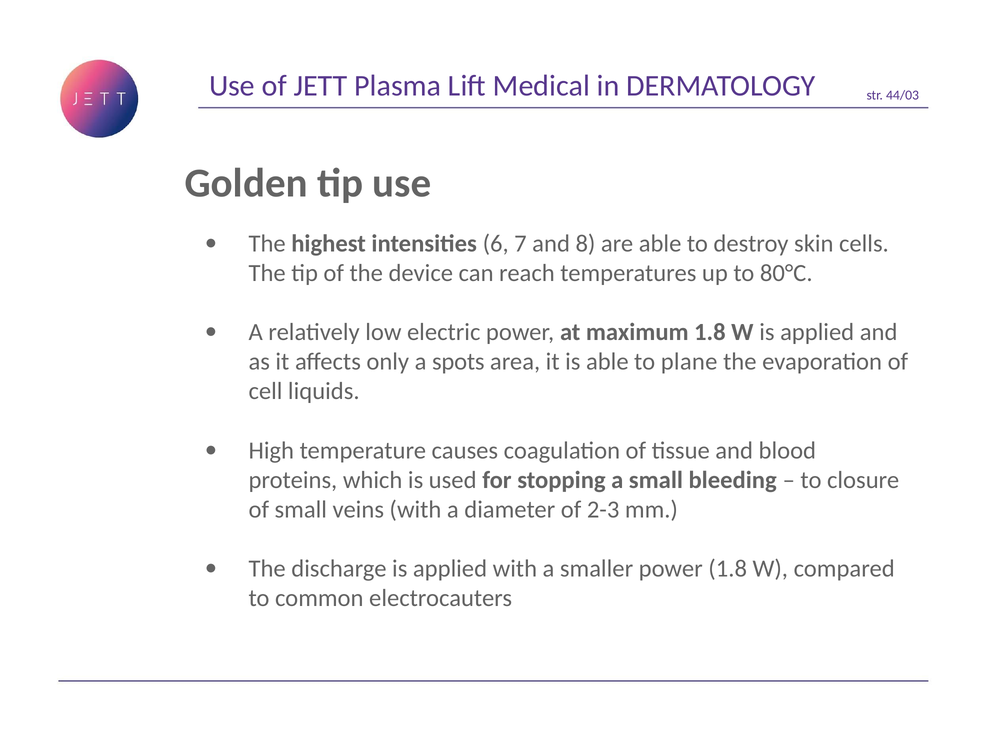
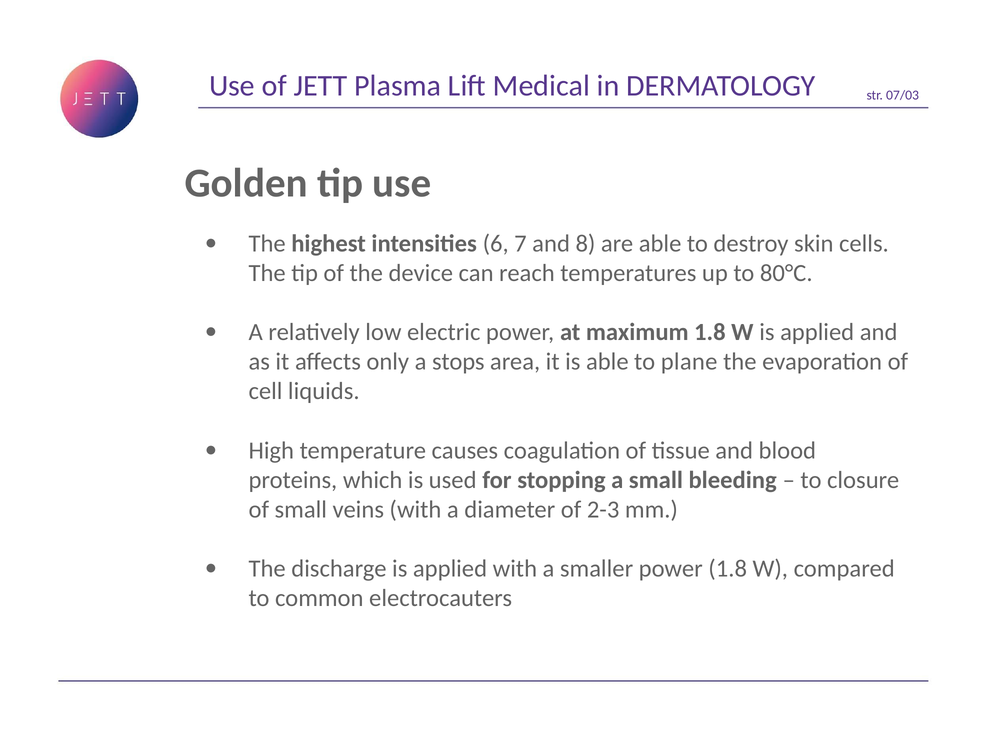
44/03: 44/03 -> 07/03
spots: spots -> stops
